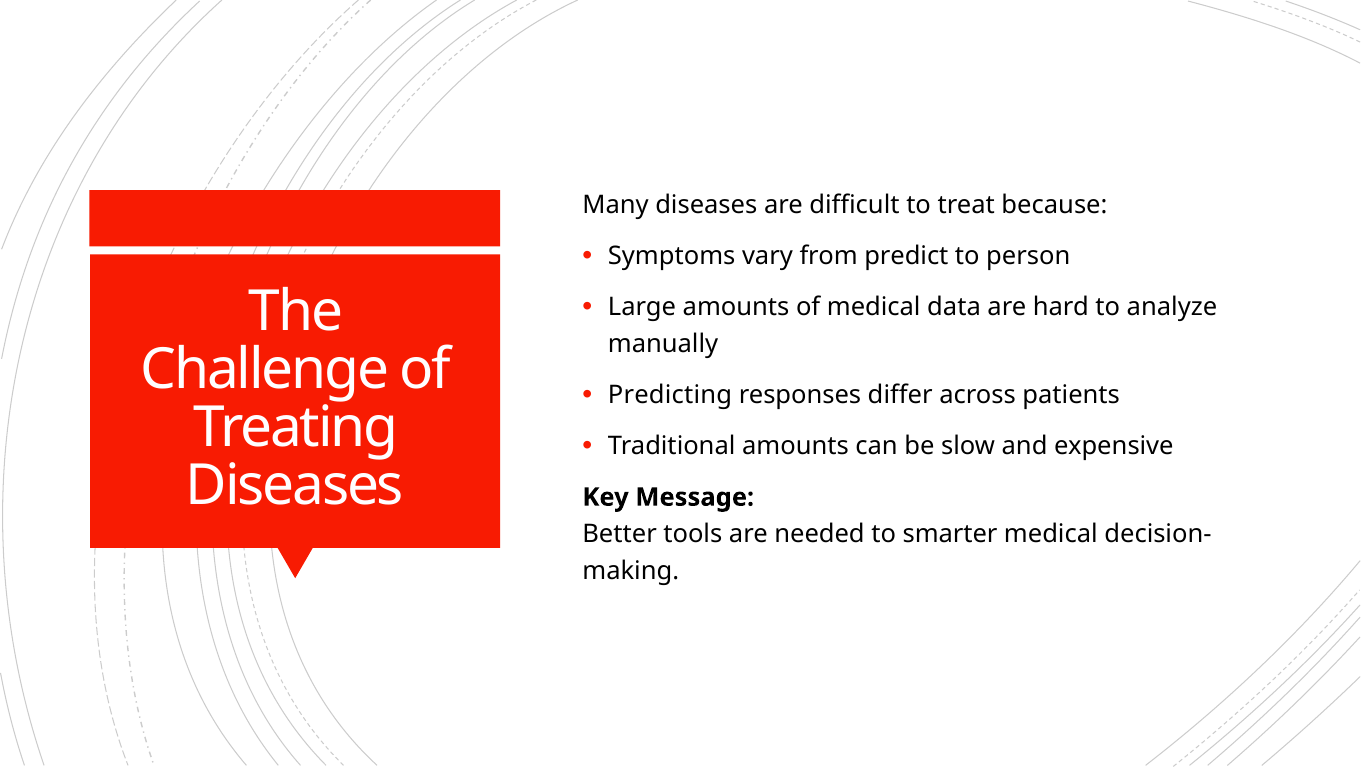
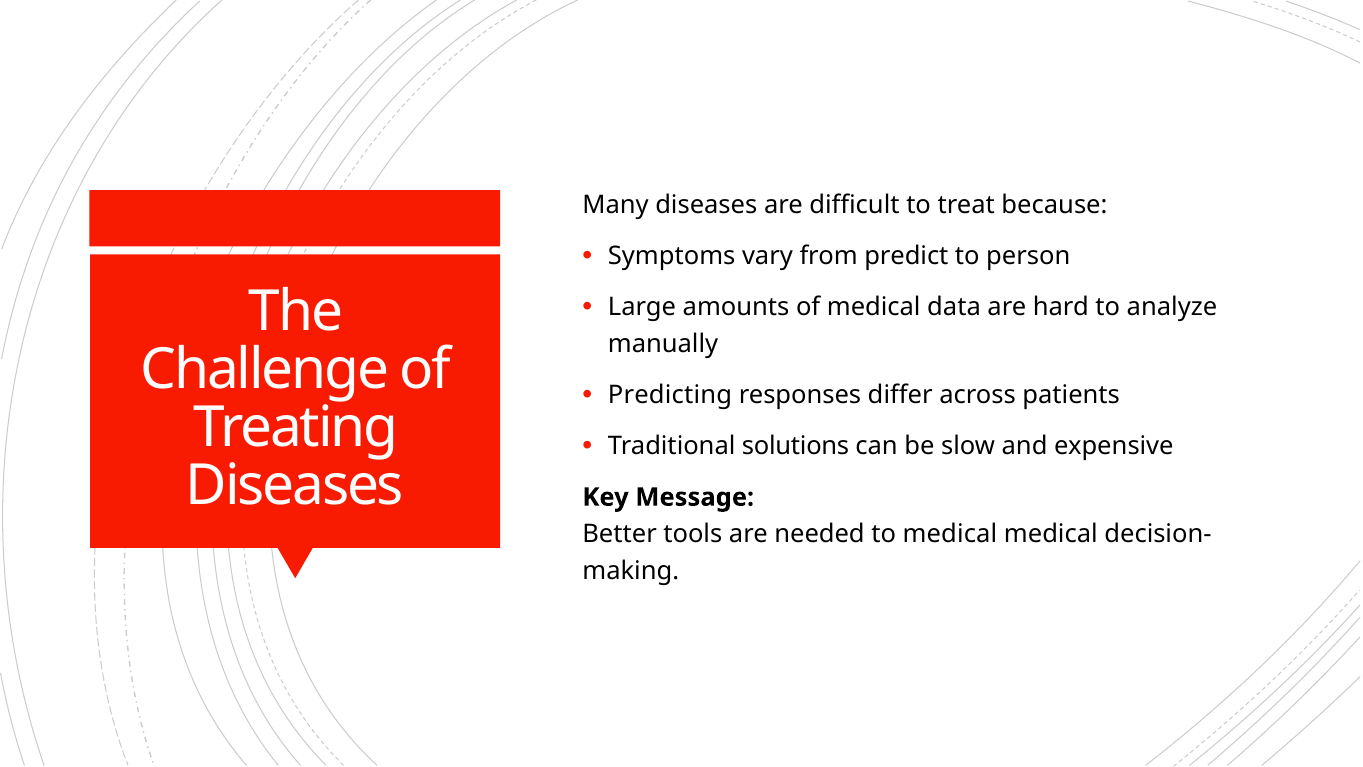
Traditional amounts: amounts -> solutions
to smarter: smarter -> medical
